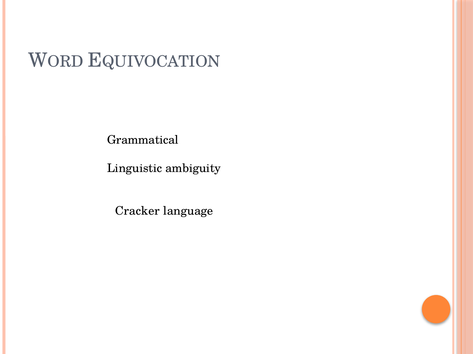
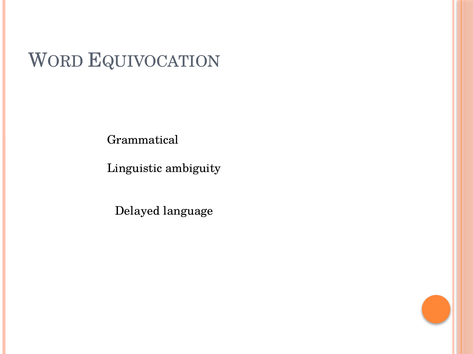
Cracker: Cracker -> Delayed
